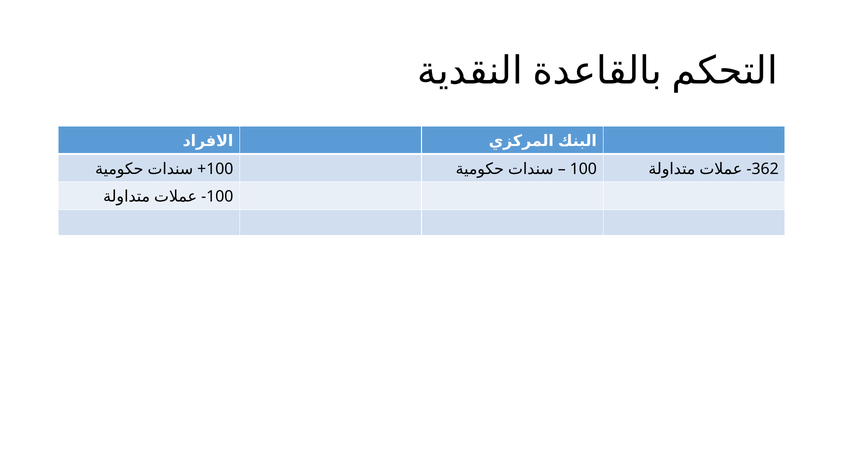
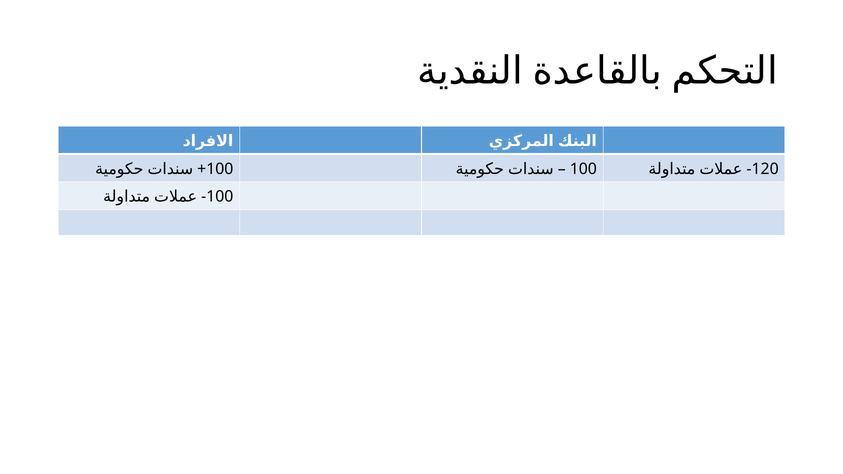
362: 362 -> 120
